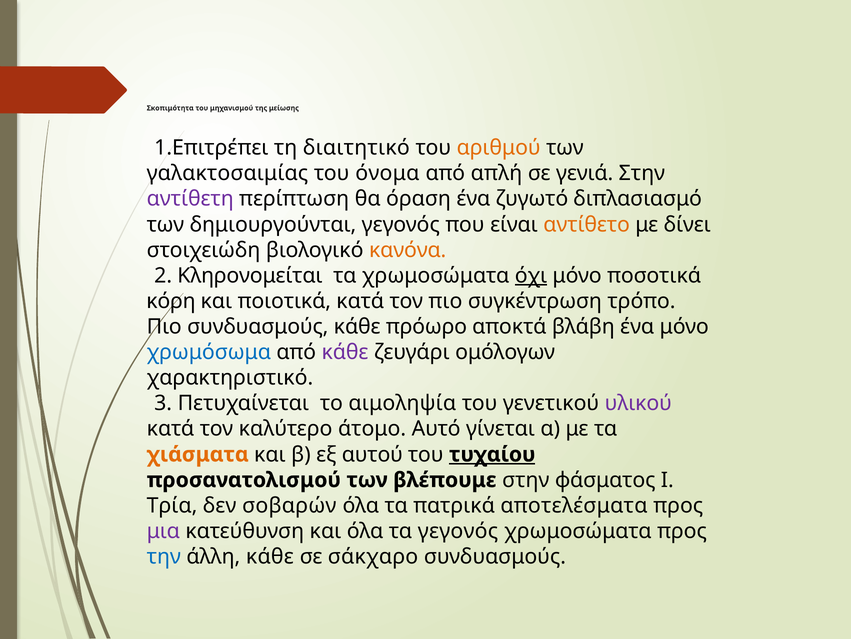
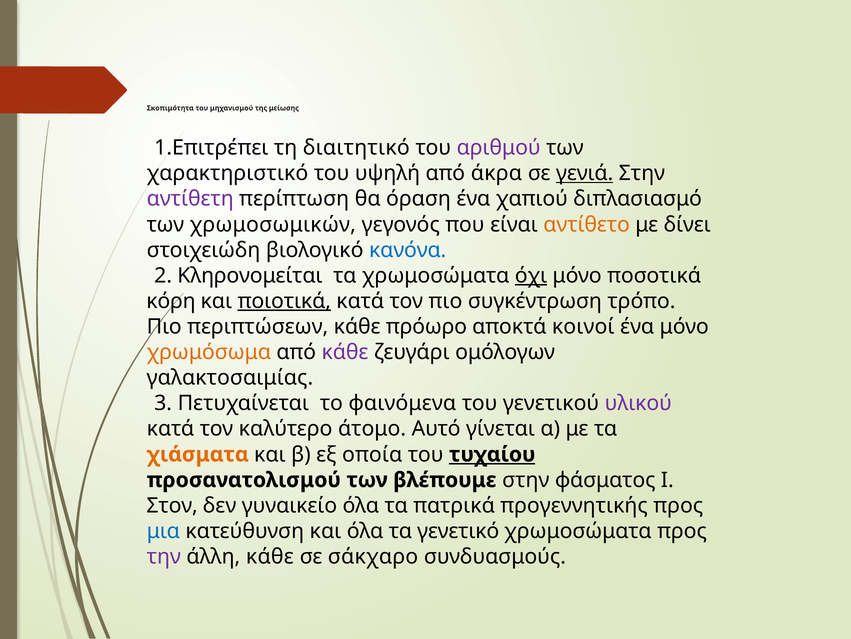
αριθμού colour: orange -> purple
γαλακτοσαιμίας: γαλακτοσαιμίας -> χαρακτηριστικό
όνομα: όνομα -> υψηλή
απλή: απλή -> άκρα
γενιά underline: none -> present
ζυγωτό: ζυγωτό -> χαπιού
δημιουργούνται: δημιουργούνται -> χρωμοσωμικών
κανόνα colour: orange -> blue
ποιοτικά underline: none -> present
Πιο συνδυασμούς: συνδυασμούς -> περιπτώσεων
βλάβη: βλάβη -> κοινοί
χρωμόσωμα colour: blue -> orange
χαρακτηριστικό: χαρακτηριστικό -> γαλακτοσαιμίας
αιμοληψία: αιμοληψία -> φαινόμενα
αυτού: αυτού -> οποία
Τρία: Τρία -> Στον
σοβαρών: σοβαρών -> γυναικείο
αποτελέσματα: αποτελέσματα -> προγεννητικής
μια colour: purple -> blue
τα γεγονός: γεγονός -> γενετικό
την colour: blue -> purple
